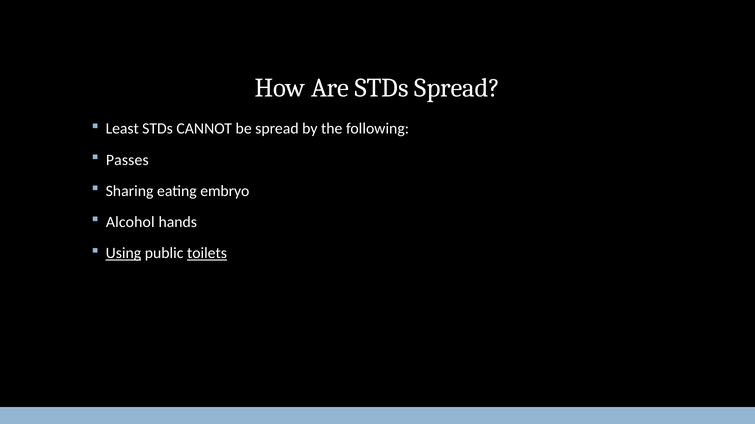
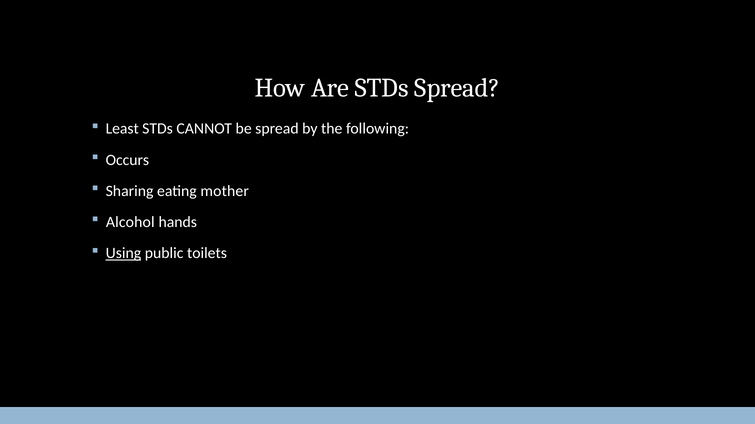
Passes: Passes -> Occurs
embryo: embryo -> mother
toilets underline: present -> none
